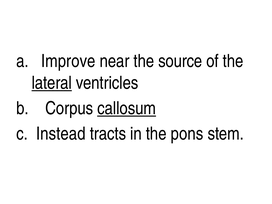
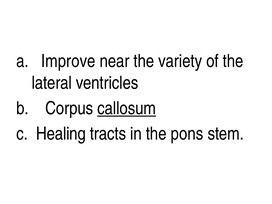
source: source -> variety
lateral underline: present -> none
Instead: Instead -> Healing
